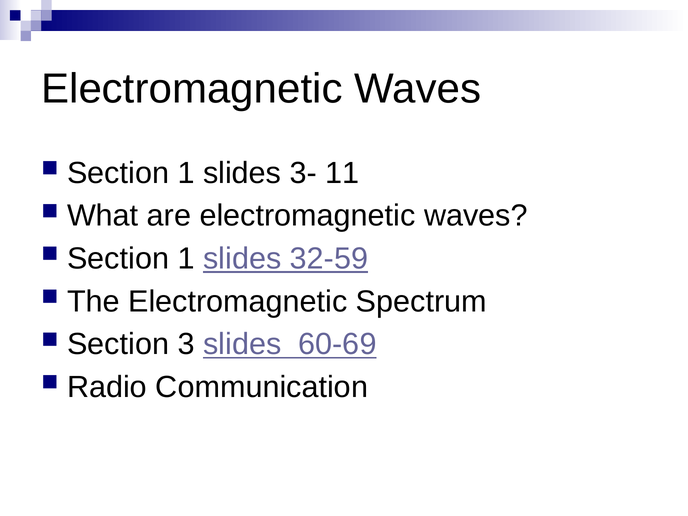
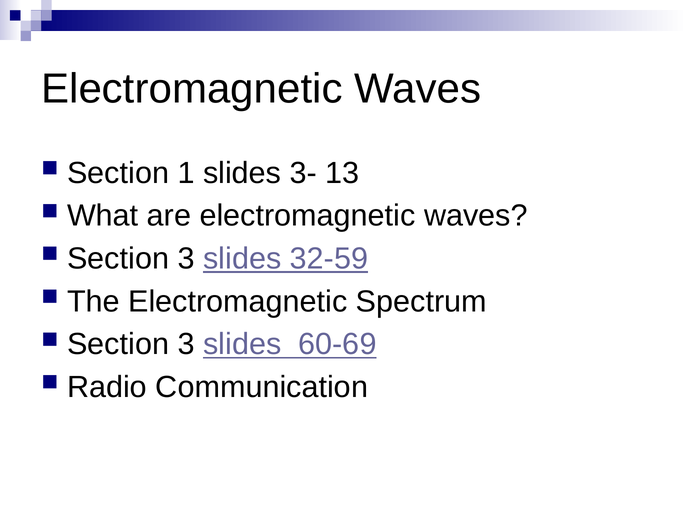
11: 11 -> 13
1 at (186, 259): 1 -> 3
